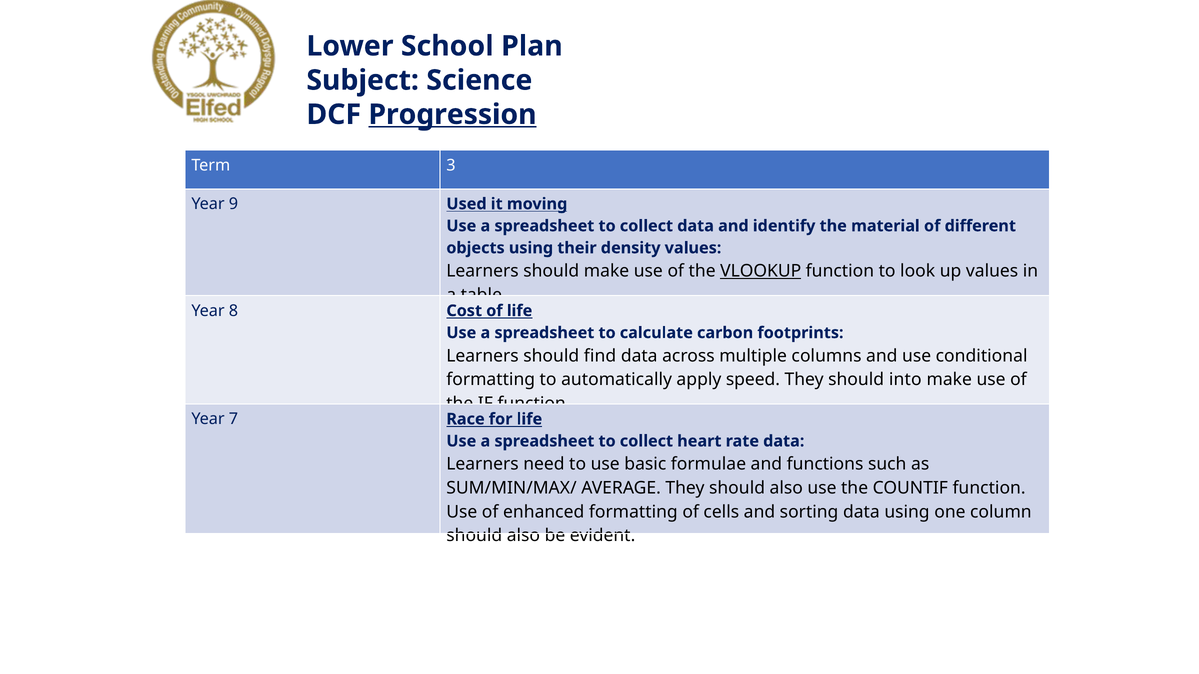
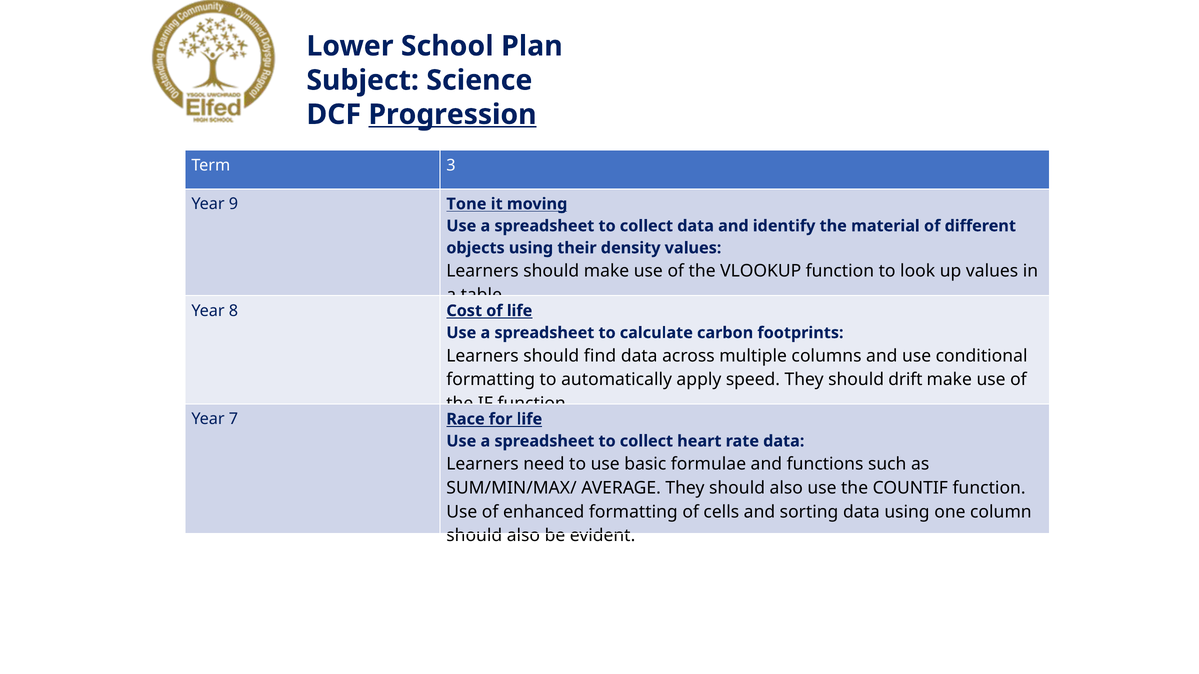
Used: Used -> Tone
VLOOKUP underline: present -> none
into: into -> drift
